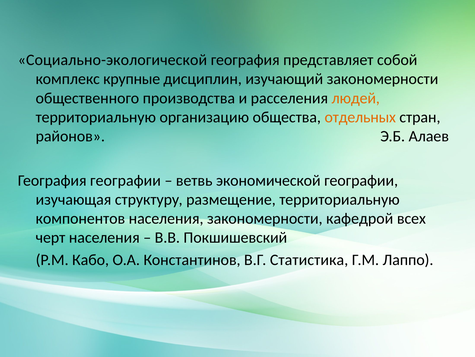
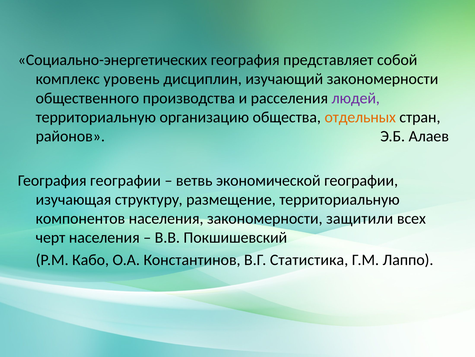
Социально-экологической: Социально-экологической -> Социально-энергетических
крупные: крупные -> уровень
людей colour: orange -> purple
кафедрой: кафедрой -> защитили
